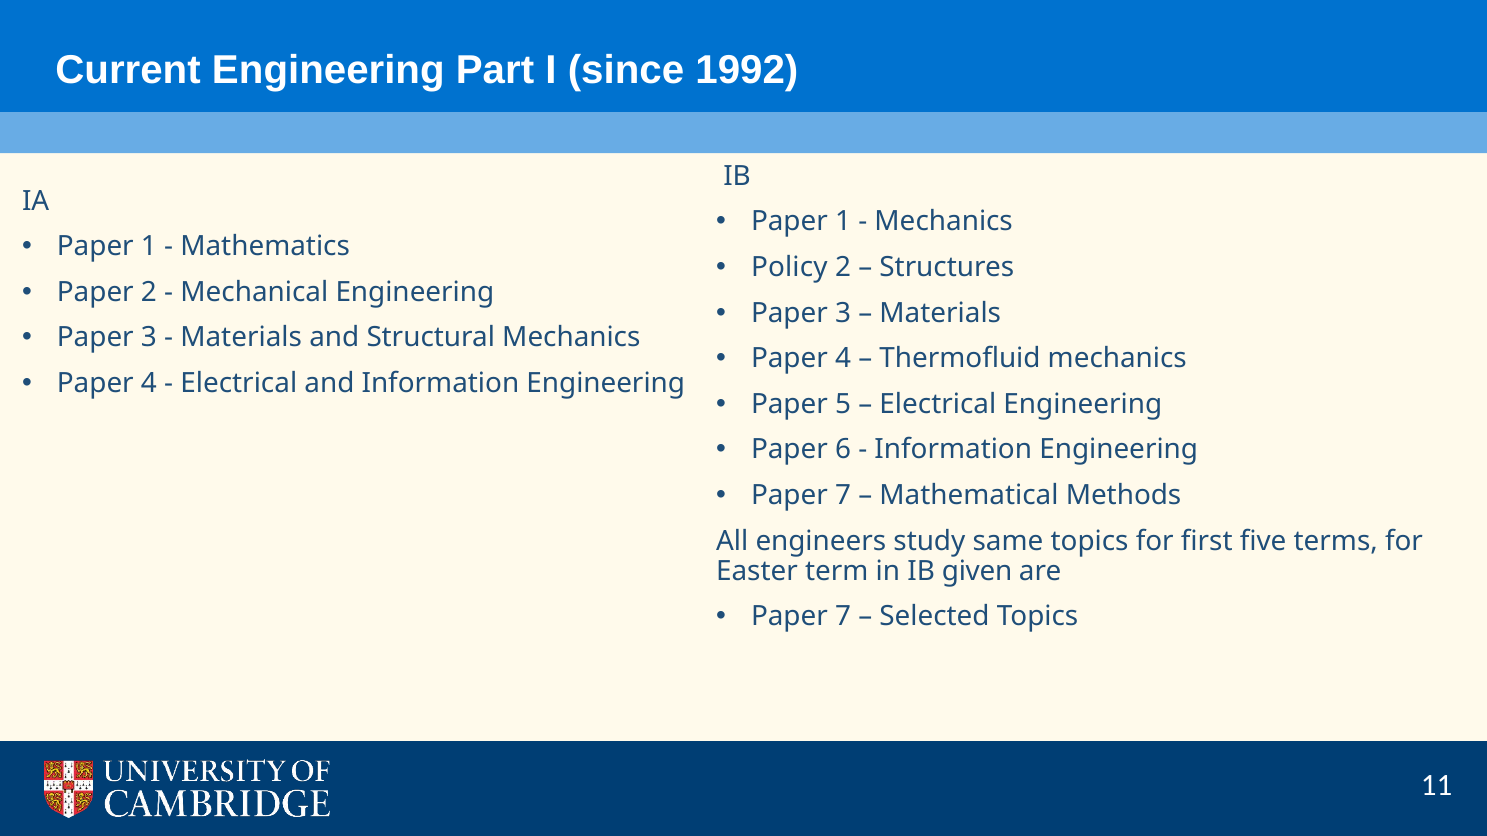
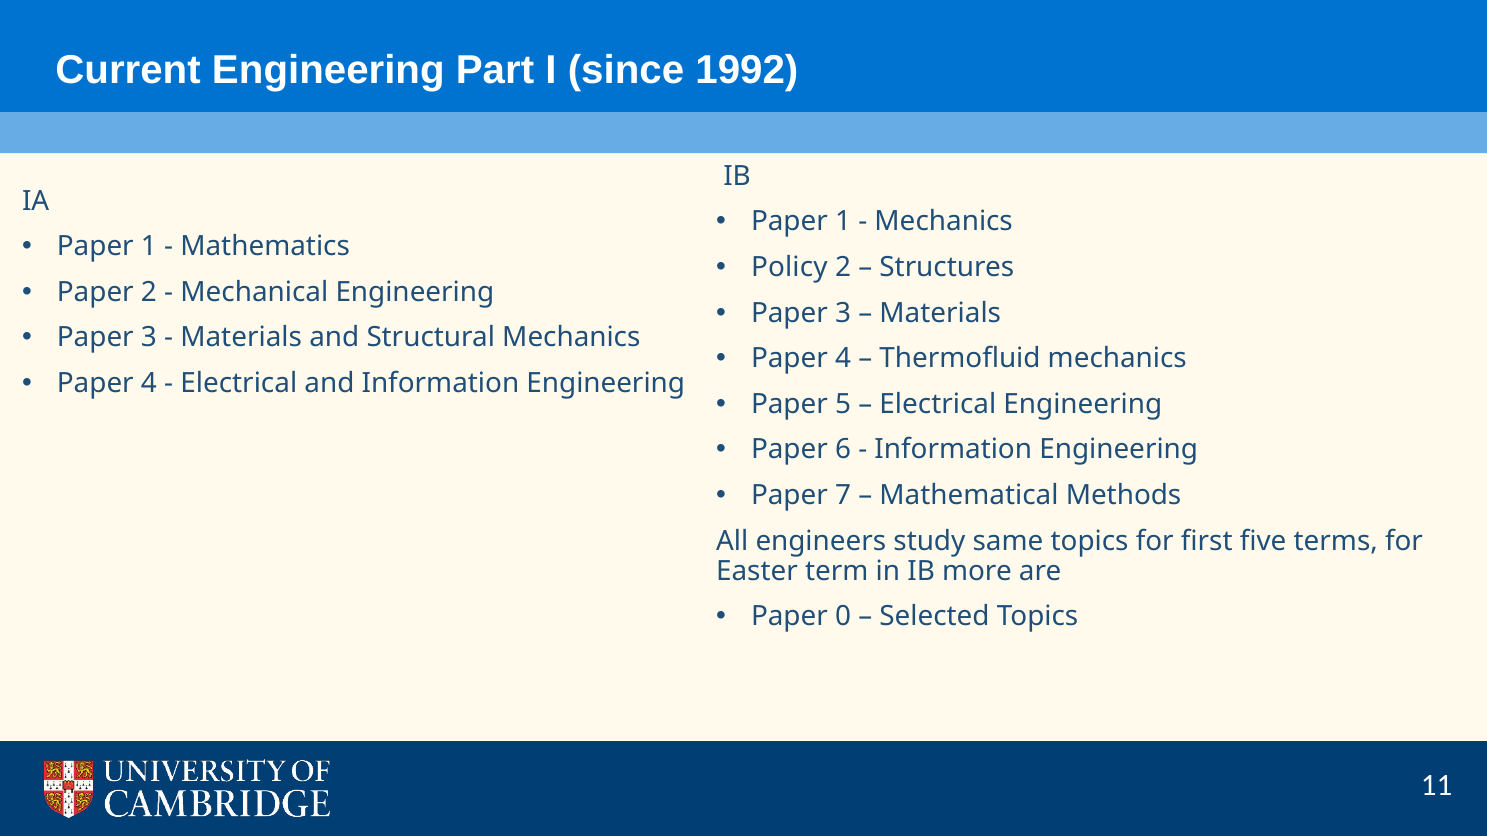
given: given -> more
7 at (843, 617): 7 -> 0
